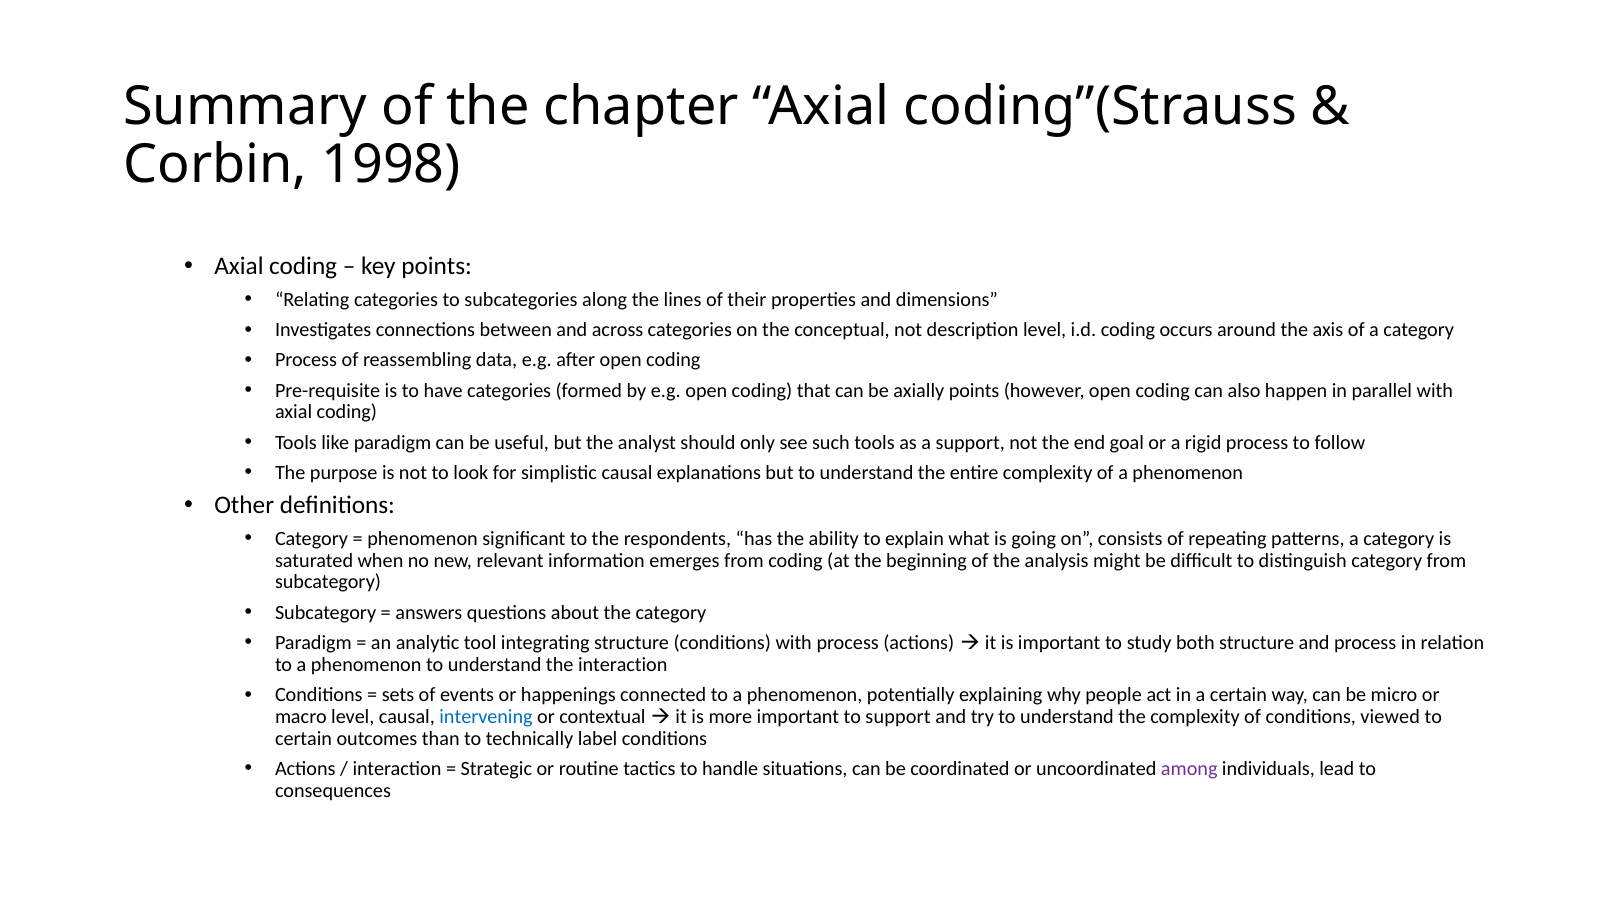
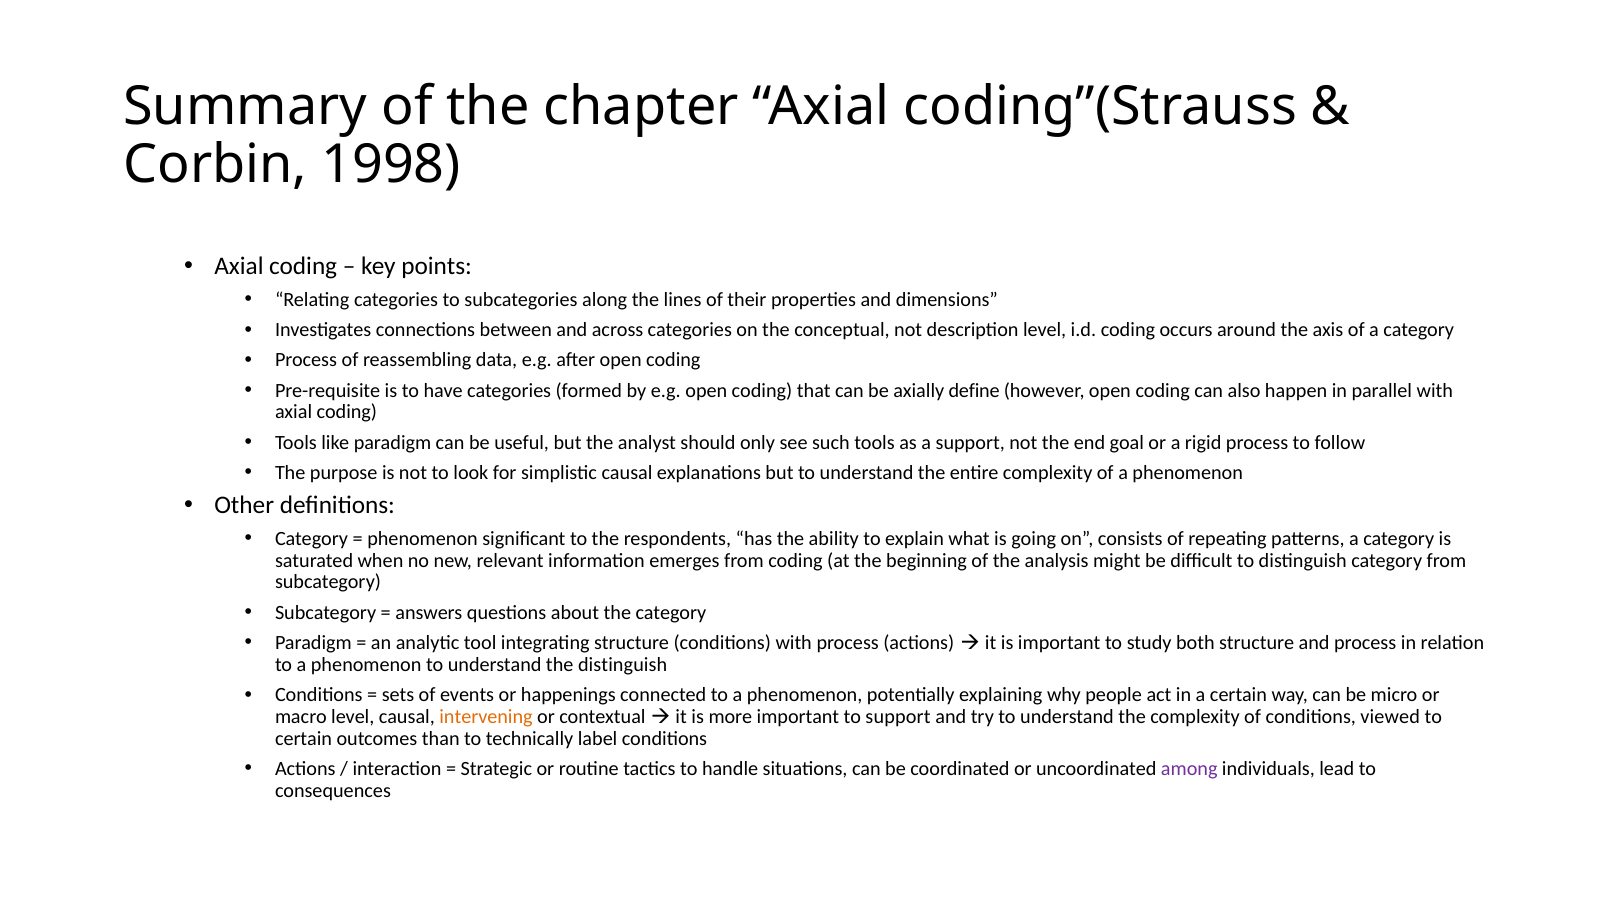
axially points: points -> define
the interaction: interaction -> distinguish
intervening colour: blue -> orange
